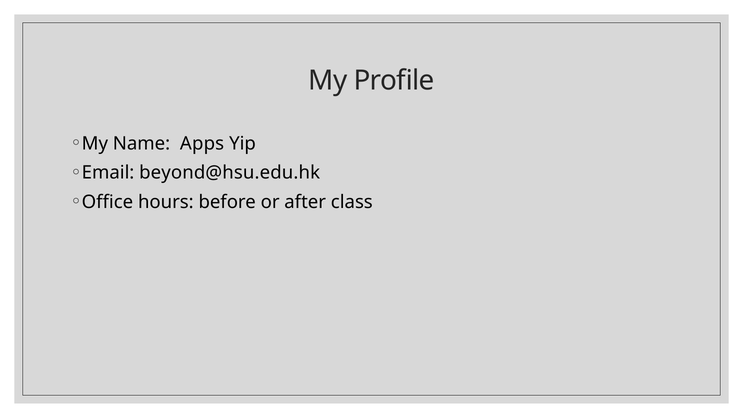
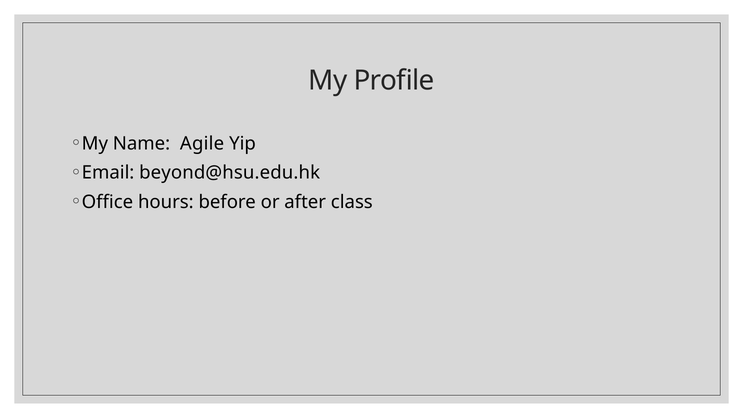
Apps: Apps -> Agile
